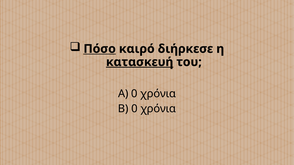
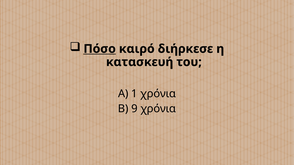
κατασκευή underline: present -> none
Α 0: 0 -> 1
Β 0: 0 -> 9
